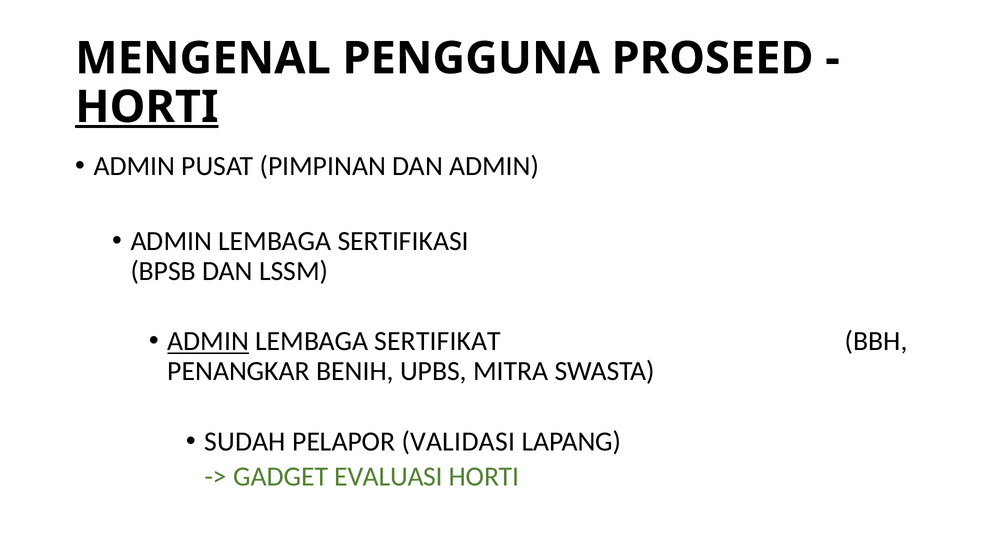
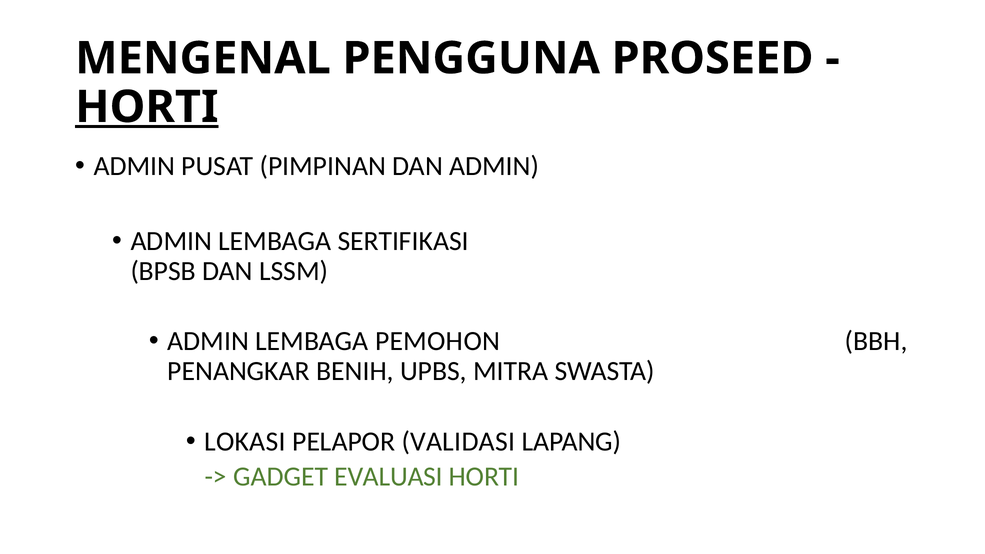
ADMIN at (208, 341) underline: present -> none
SERTIFIKAT: SERTIFIKAT -> PEMOHON
SUDAH: SUDAH -> LOKASI
